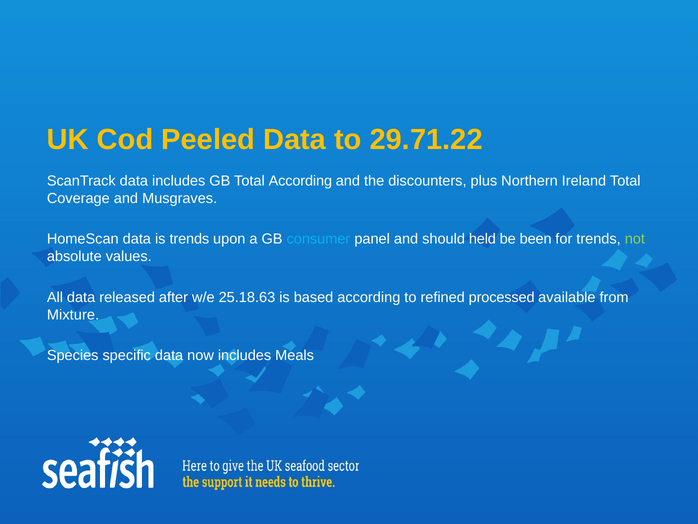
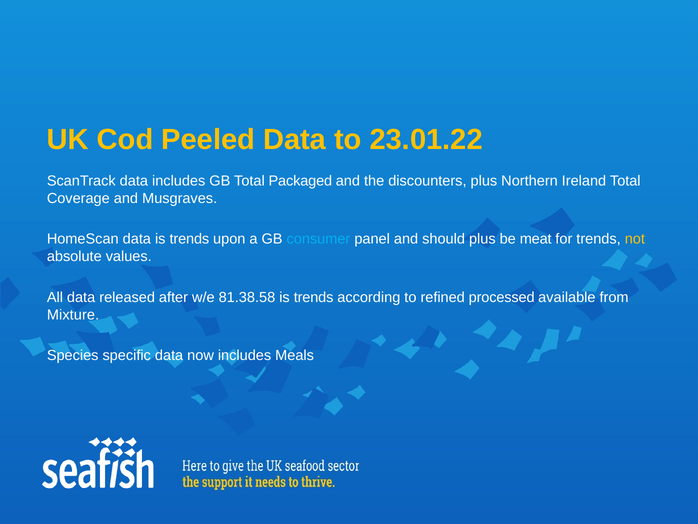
29.71.22: 29.71.22 -> 23.01.22
Total According: According -> Packaged
should held: held -> plus
been: been -> meat
not colour: light green -> yellow
25.18.63: 25.18.63 -> 81.38.58
based at (314, 297): based -> trends
